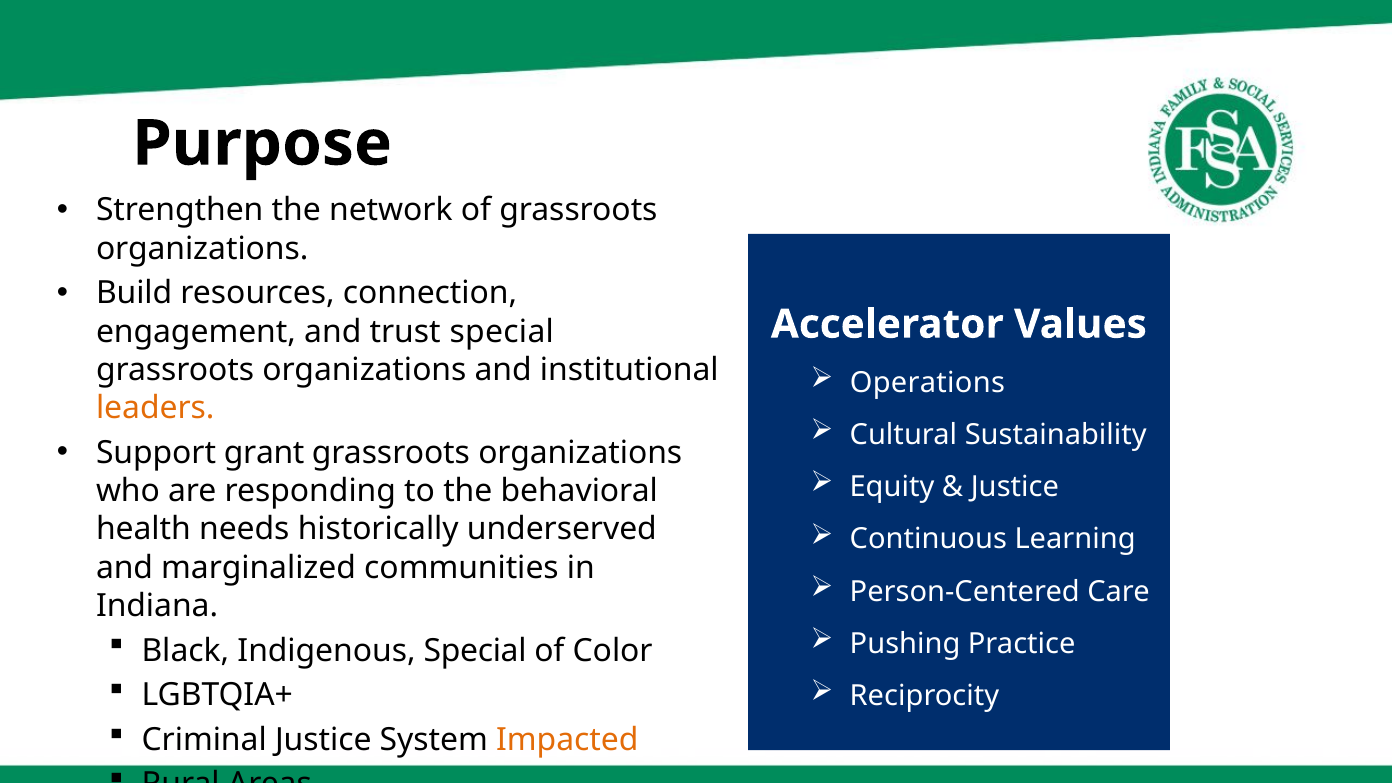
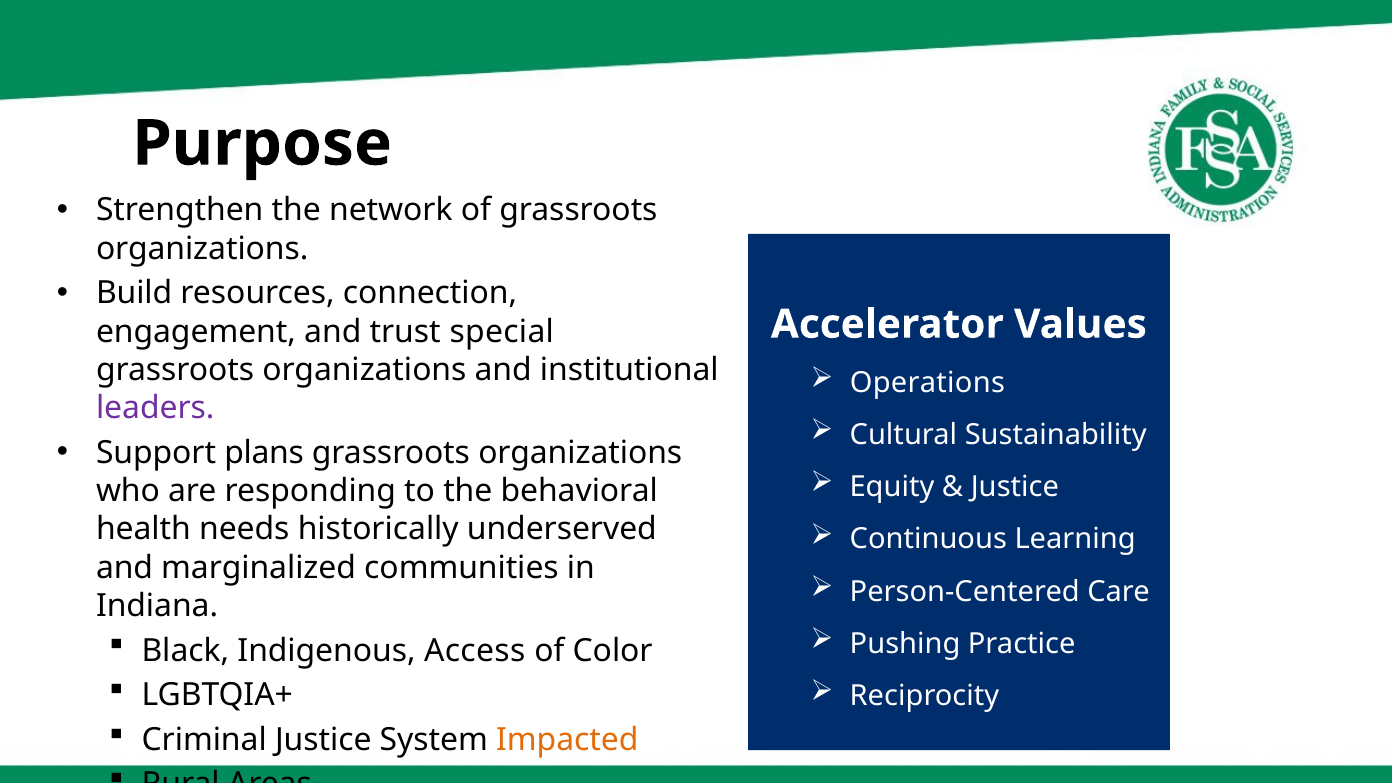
leaders colour: orange -> purple
grant: grant -> plans
Indigenous Special: Special -> Access
